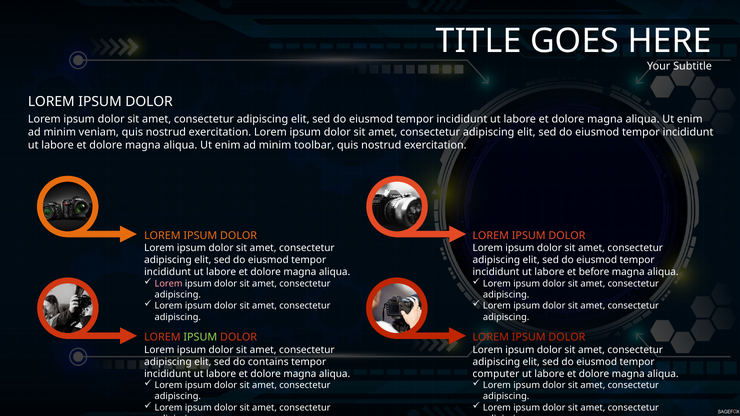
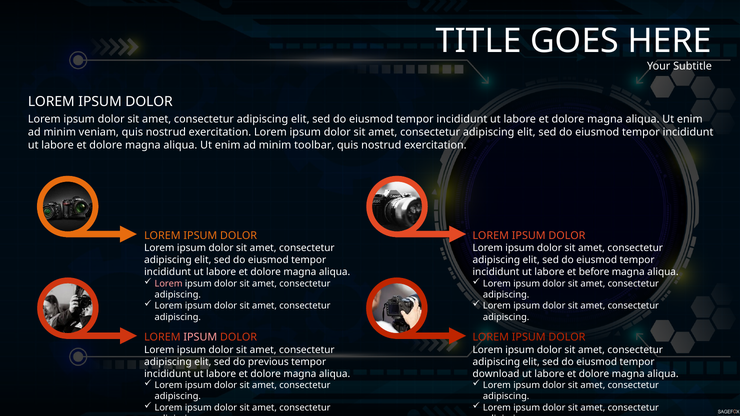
IPSUM at (200, 338) colour: light green -> pink
contains: contains -> previous
computer: computer -> download
